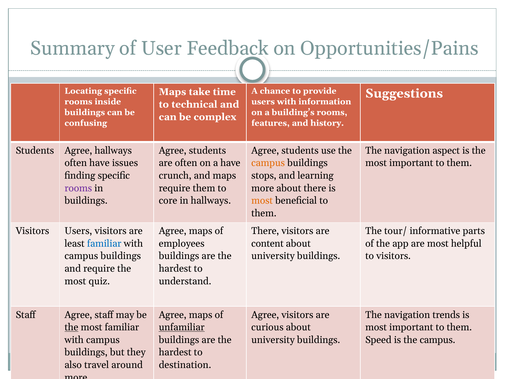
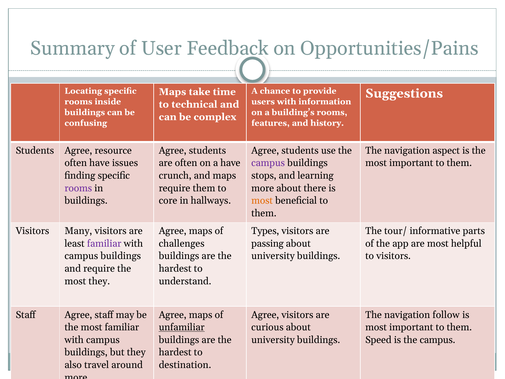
Agree hallways: hallways -> resource
campus at (268, 163) colour: orange -> purple
Visitors Users: Users -> Many
There at (265, 231): There -> Types
familiar at (104, 243) colour: blue -> purple
employees: employees -> challenges
content: content -> passing
most quiz: quiz -> they
trends: trends -> follow
the at (71, 327) underline: present -> none
